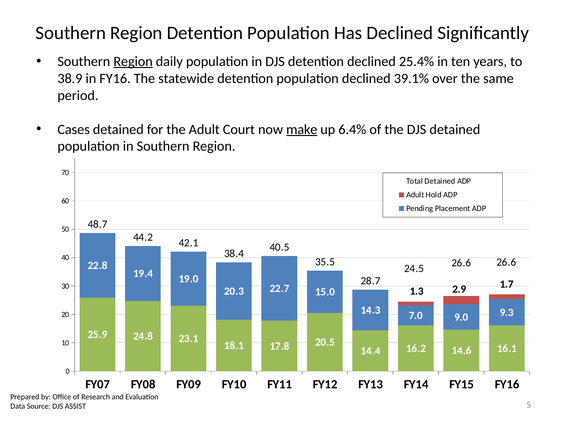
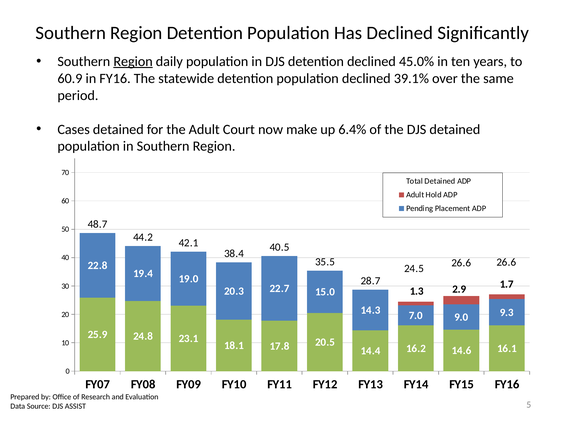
25.4%: 25.4% -> 45.0%
38.9: 38.9 -> 60.9
make underline: present -> none
